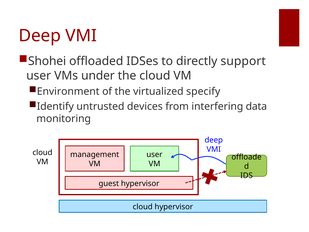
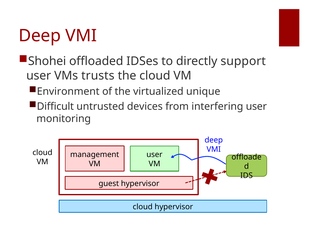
under: under -> trusts
specify: specify -> unique
Identify: Identify -> Difficult
interfering data: data -> user
